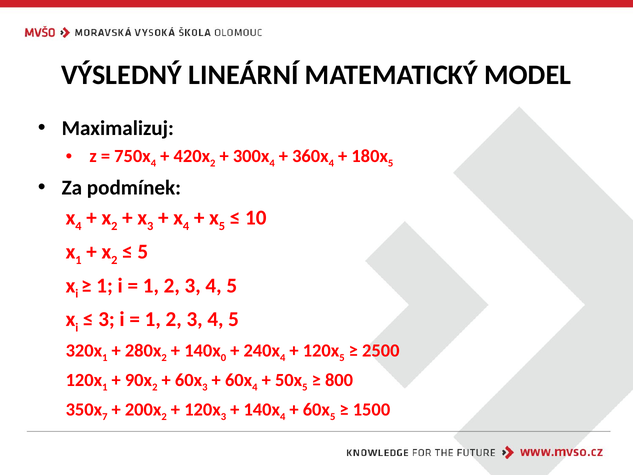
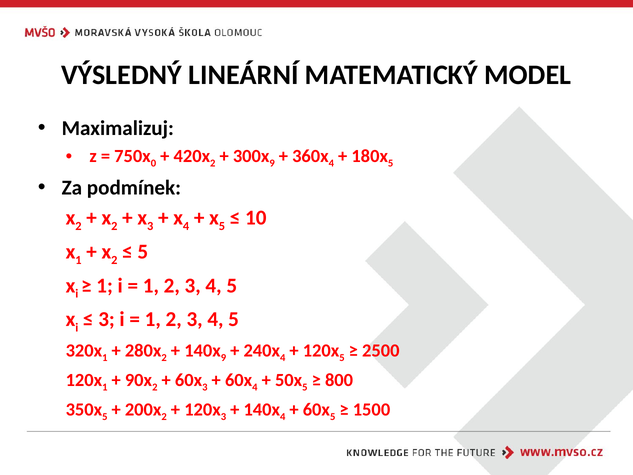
4 at (153, 163): 4 -> 0
4 at (272, 163): 4 -> 9
4 at (78, 226): 4 -> 2
0 at (223, 358): 0 -> 9
7 at (105, 416): 7 -> 5
